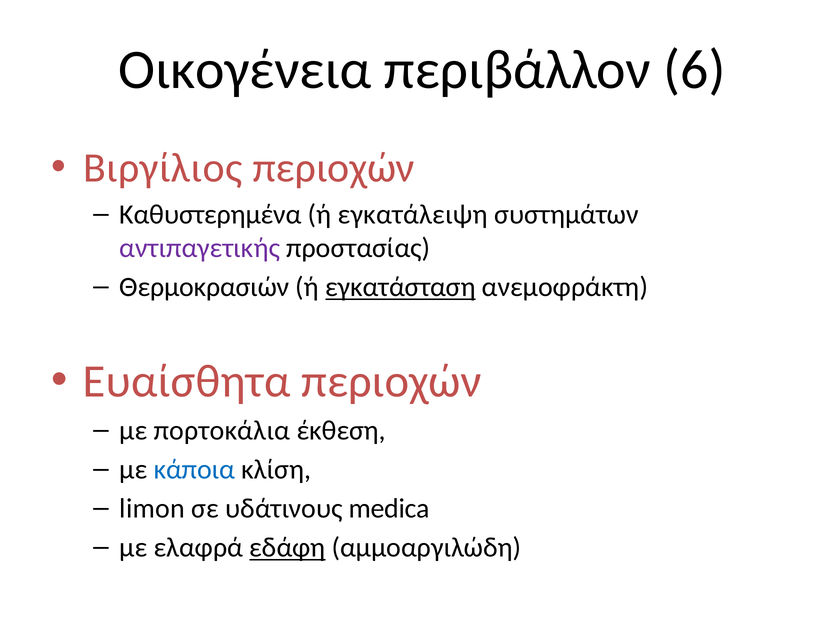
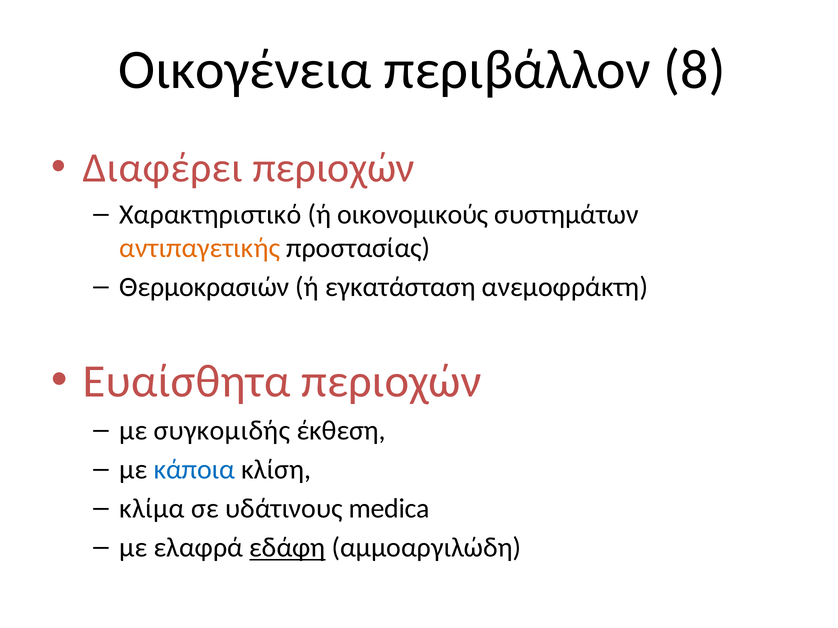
6: 6 -> 8
Βιργίλιος: Βιργίλιος -> Διαφέρει
Καθυστερημένα: Καθυστερημένα -> Χαρακτηριστικό
εγκατάλειψη: εγκατάλειψη -> οικονομικούς
αντιπαγετικής colour: purple -> orange
εγκατάσταση underline: present -> none
πορτοκάλια: πορτοκάλια -> συγκομιδής
limon: limon -> κλίμα
